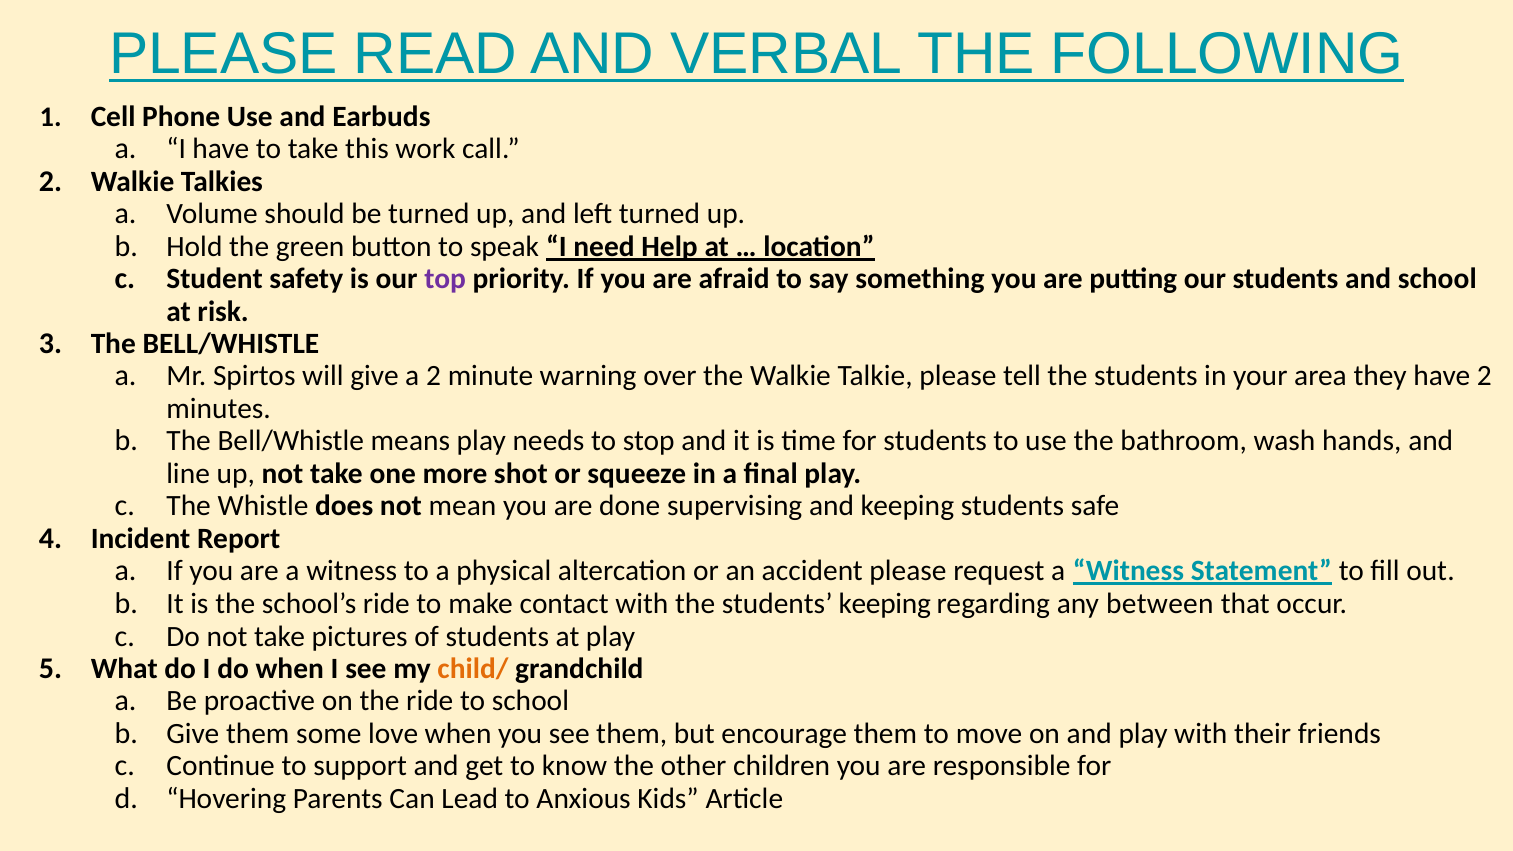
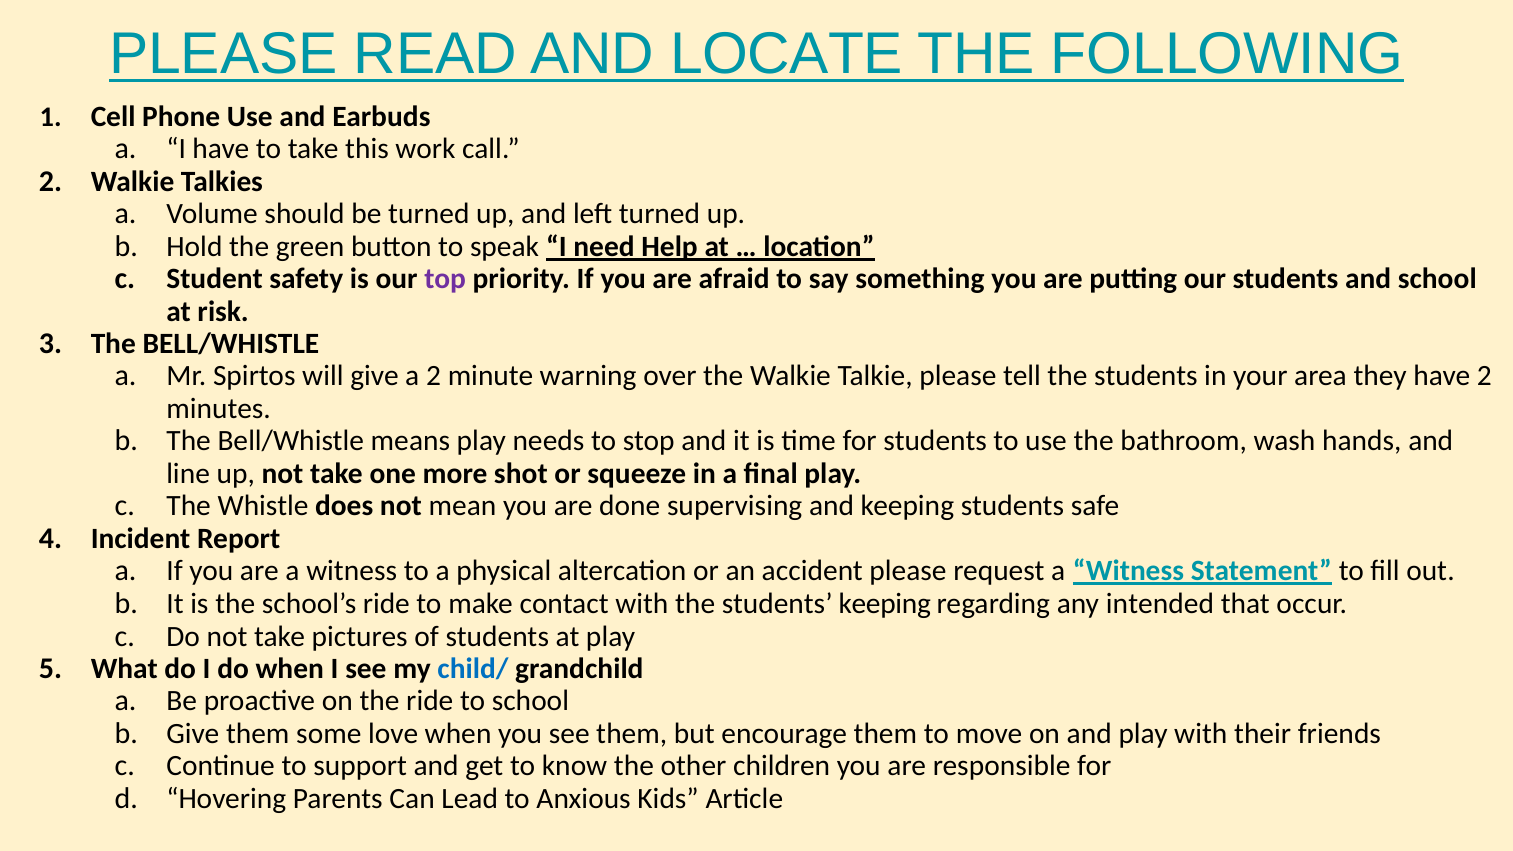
VERBAL: VERBAL -> LOCATE
between: between -> intended
child/ colour: orange -> blue
